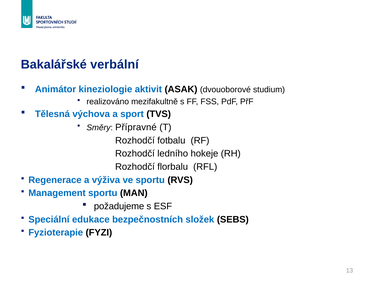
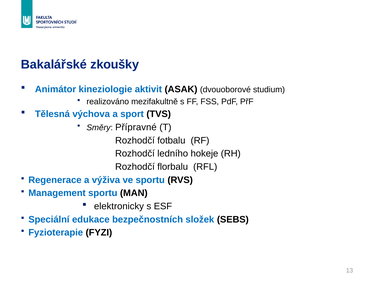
verbální: verbální -> zkoušky
požadujeme: požadujeme -> elektronicky
